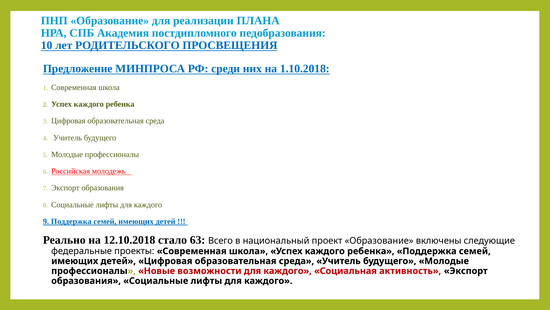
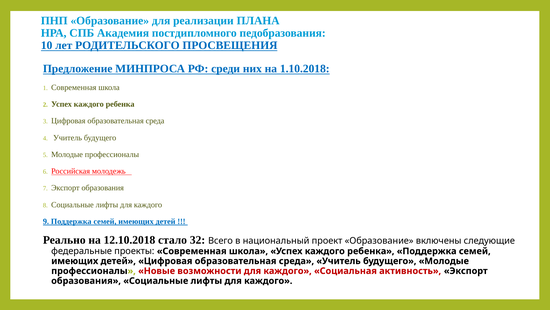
63: 63 -> 32
